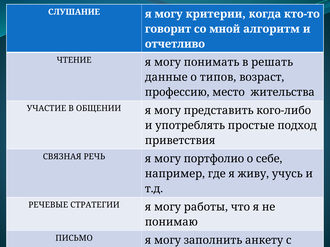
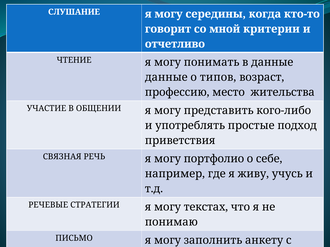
критерии: критерии -> середины
алгоритм: алгоритм -> критерии
в решать: решать -> данные
работы: работы -> текстах
